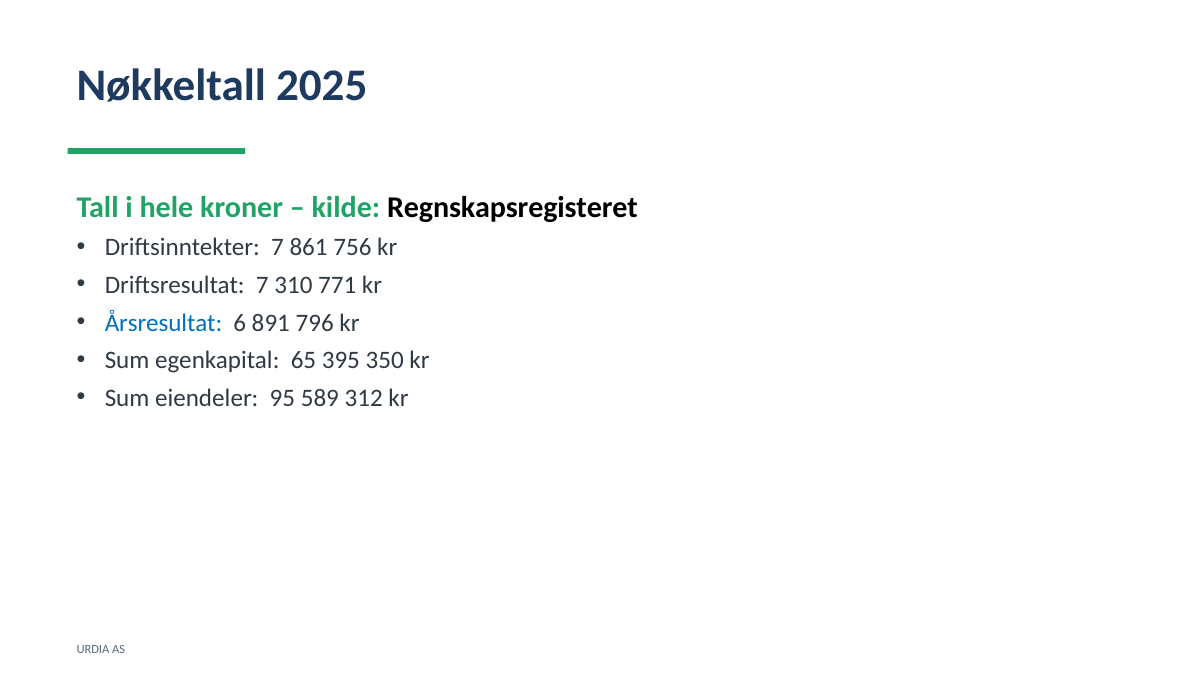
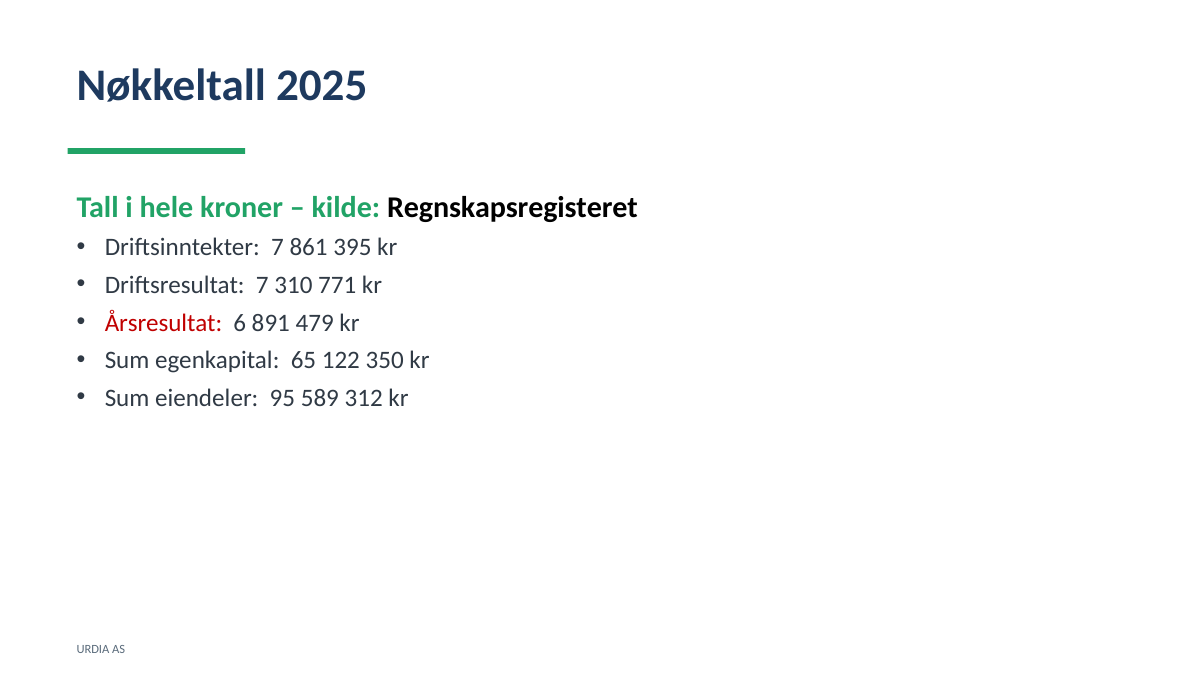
756: 756 -> 395
Årsresultat colour: blue -> red
796: 796 -> 479
395: 395 -> 122
